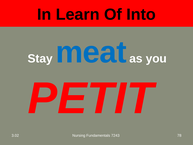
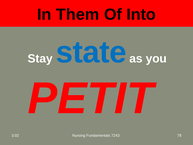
Learn: Learn -> Them
meat: meat -> state
